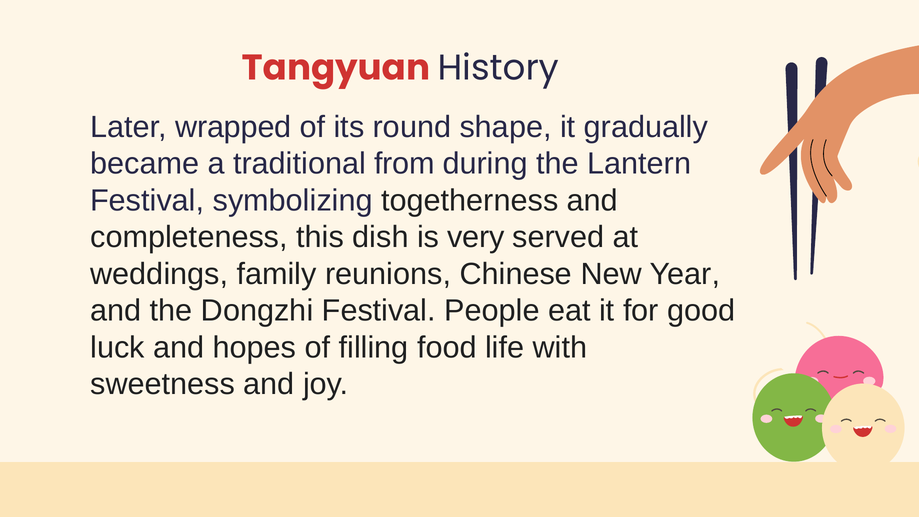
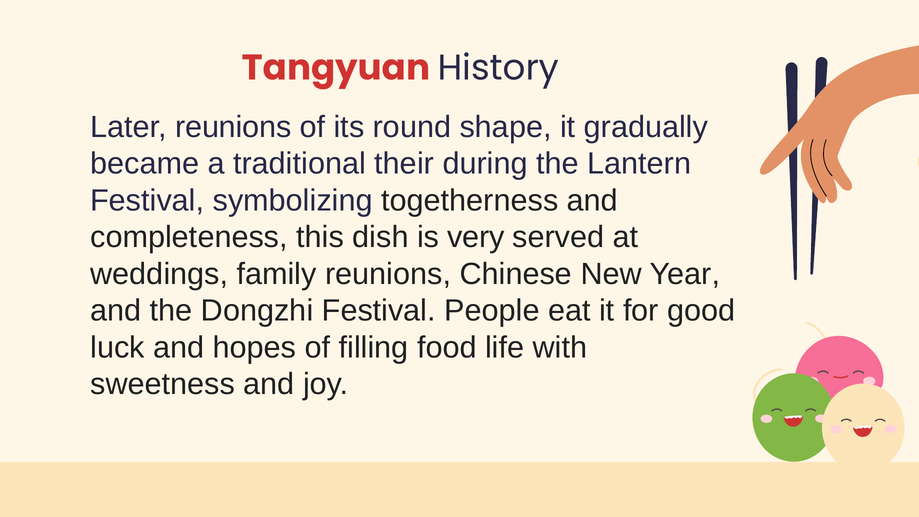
Later wrapped: wrapped -> reunions
from: from -> their
